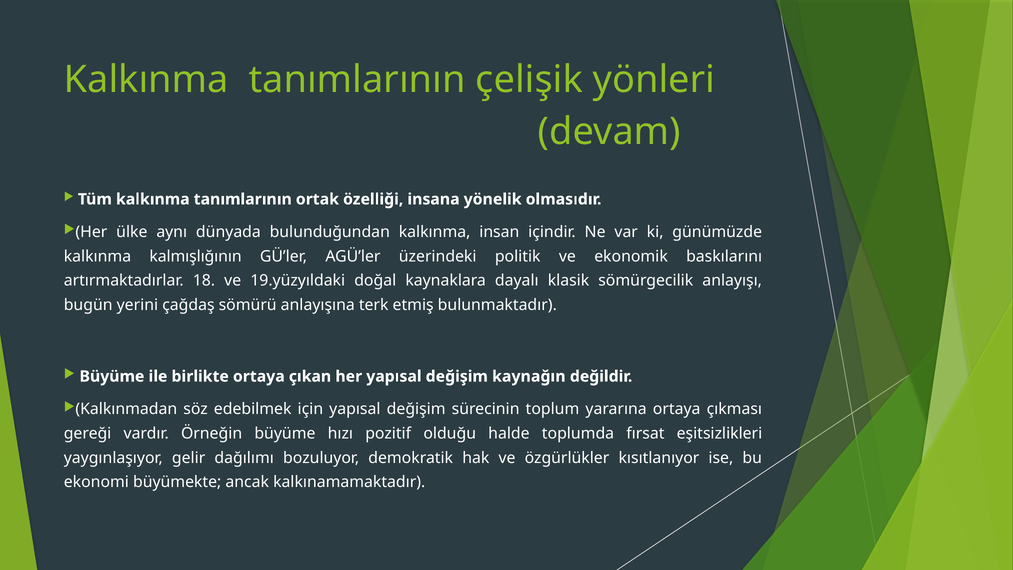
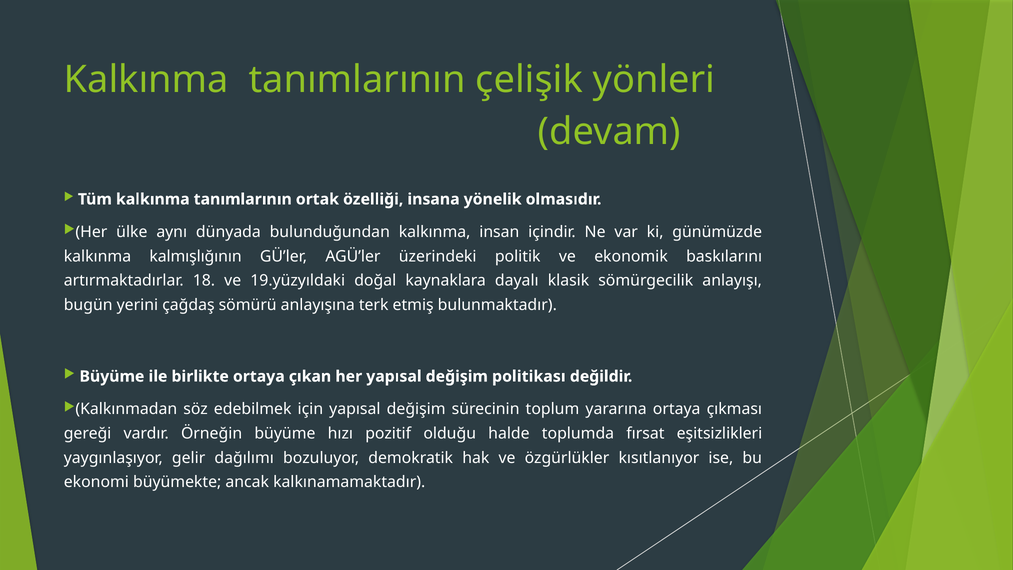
kaynağın: kaynağın -> politikası
